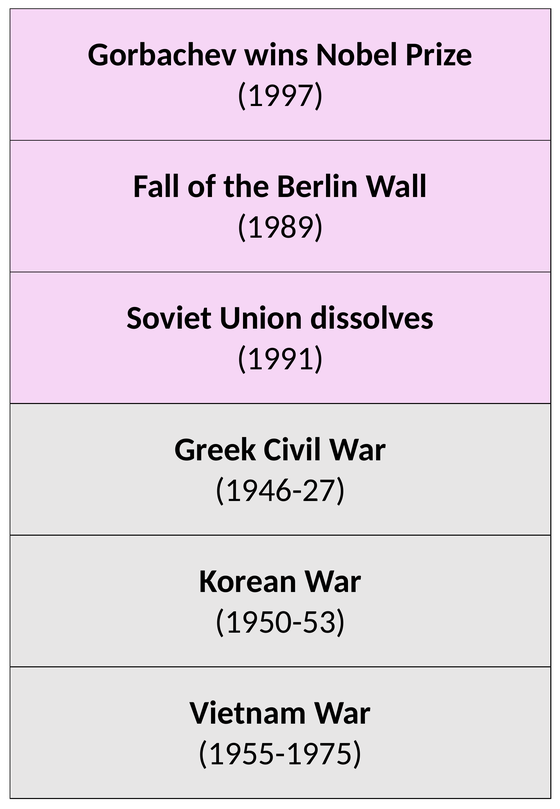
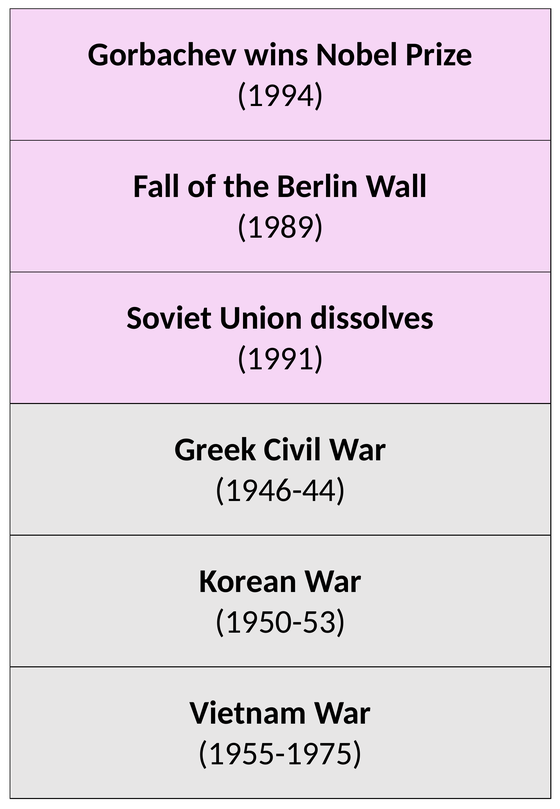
1997: 1997 -> 1994
1946-27: 1946-27 -> 1946-44
